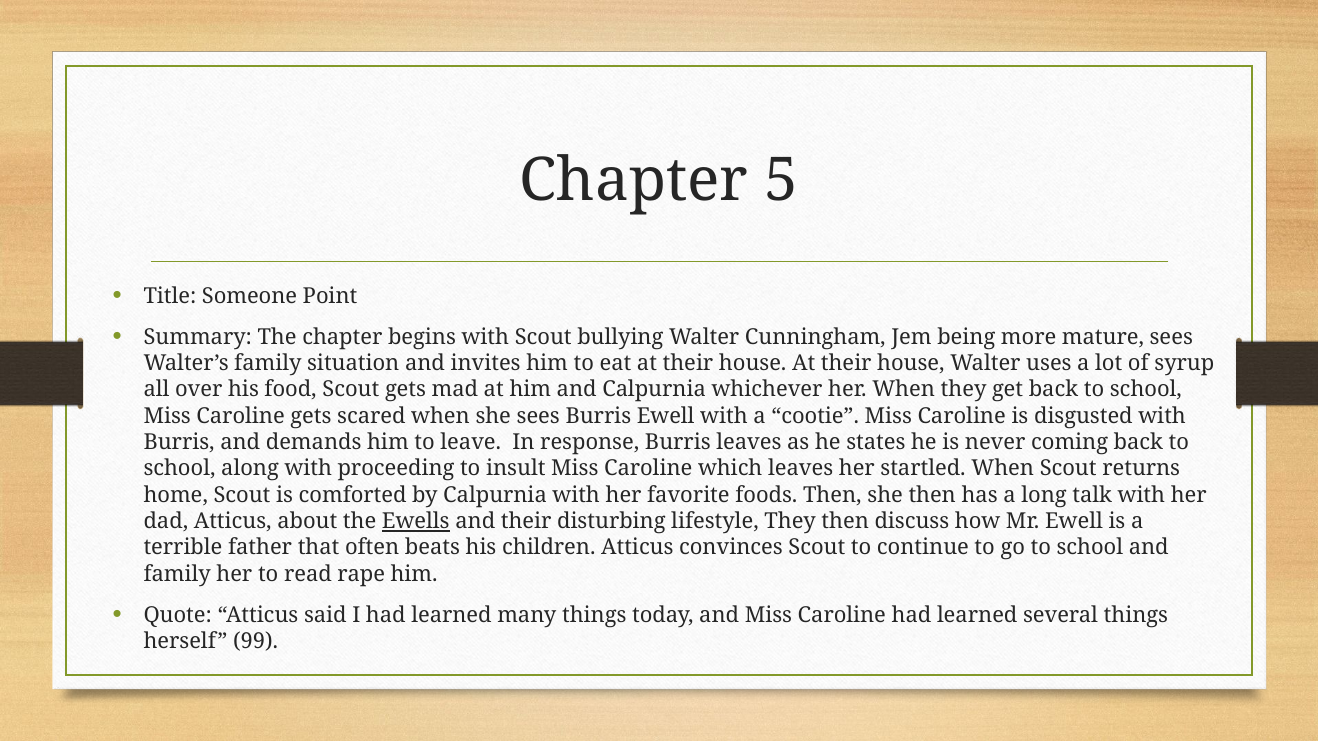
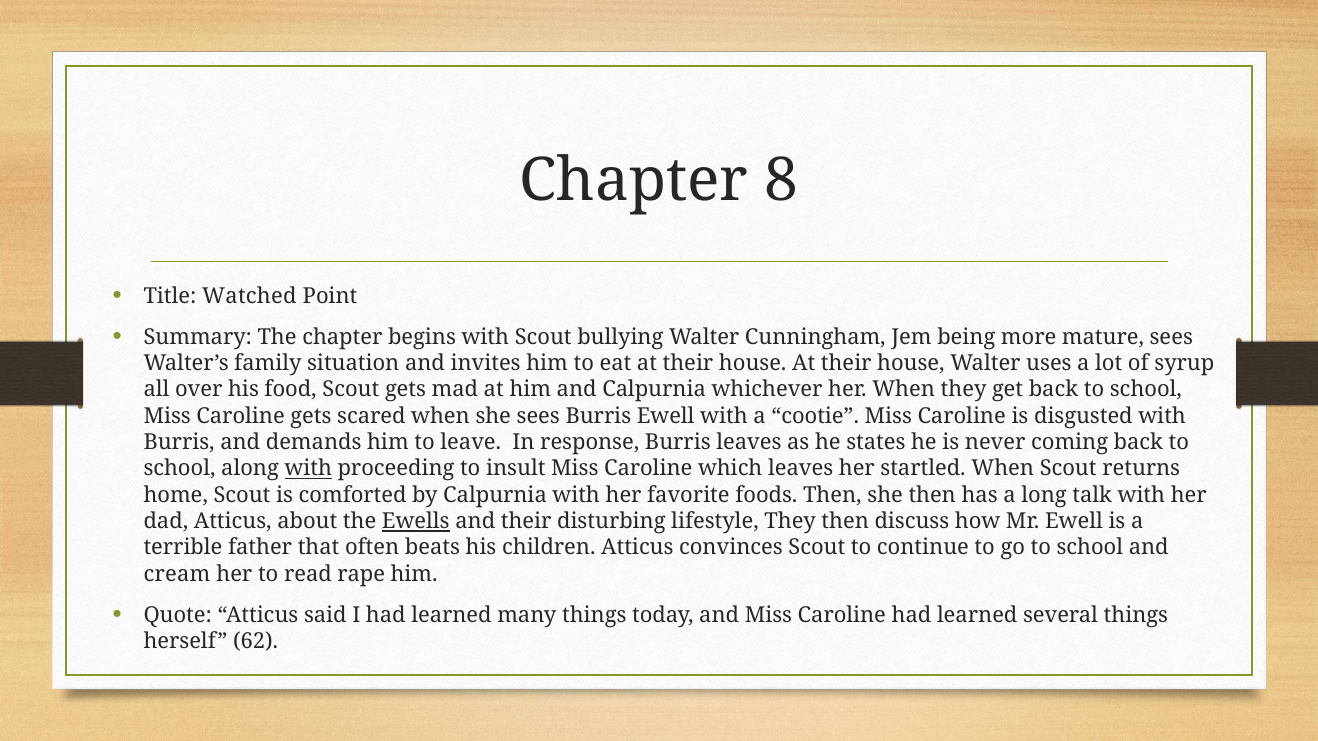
5: 5 -> 8
Someone: Someone -> Watched
with at (308, 469) underline: none -> present
family at (177, 574): family -> cream
99: 99 -> 62
